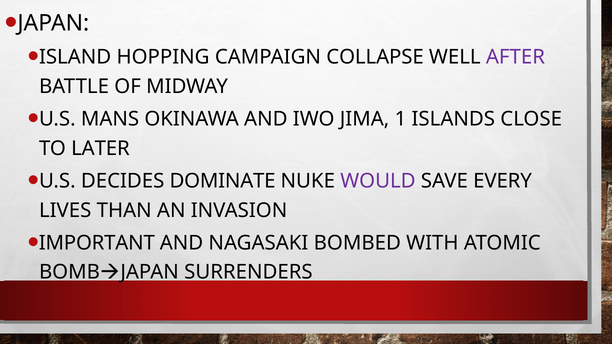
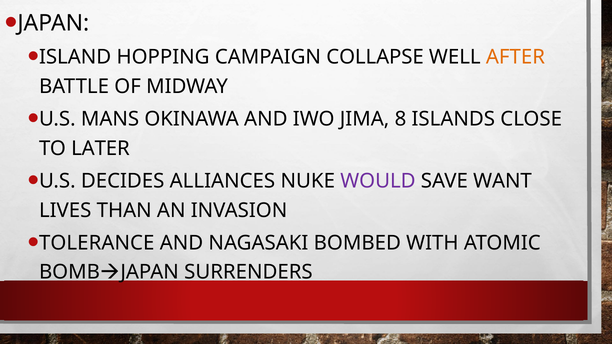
AFTER colour: purple -> orange
1: 1 -> 8
DOMINATE: DOMINATE -> ALLIANCES
EVERY: EVERY -> WANT
IMPORTANT: IMPORTANT -> TOLERANCE
